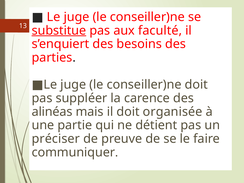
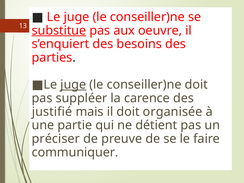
faculté: faculté -> oeuvre
juge at (73, 85) underline: none -> present
alinéas: alinéas -> justifié
